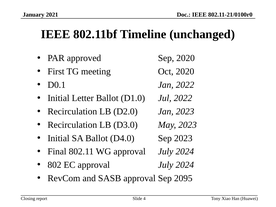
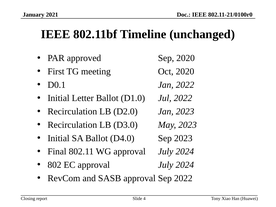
Sep 2095: 2095 -> 2022
